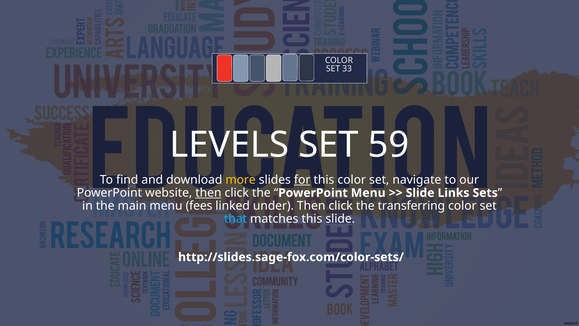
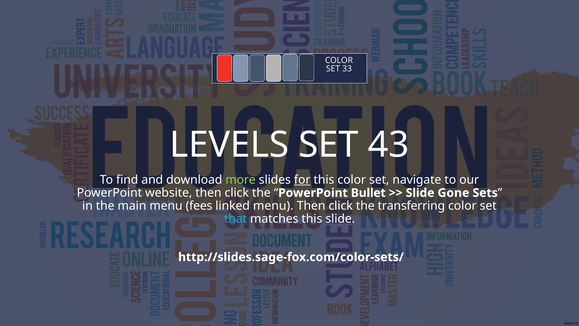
59: 59 -> 43
more colour: yellow -> light green
then at (208, 193) underline: present -> none
PowerPoint Menu: Menu -> Bullet
Links: Links -> Gone
linked under: under -> menu
